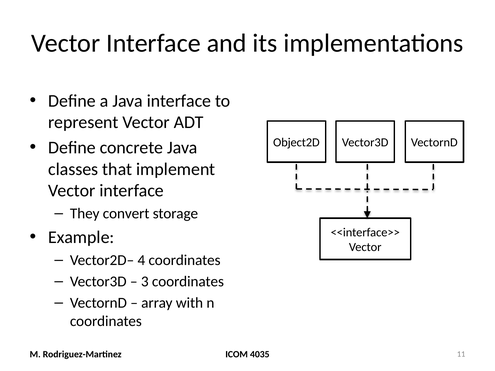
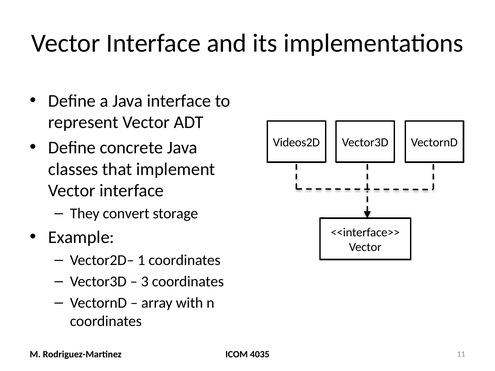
Object2D: Object2D -> Videos2D
4: 4 -> 1
